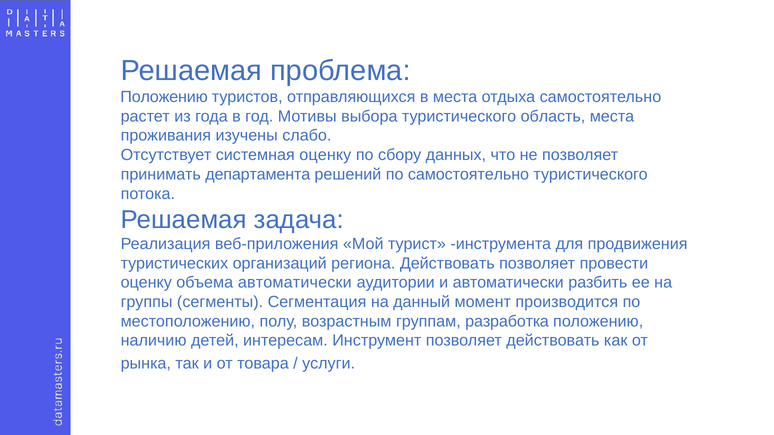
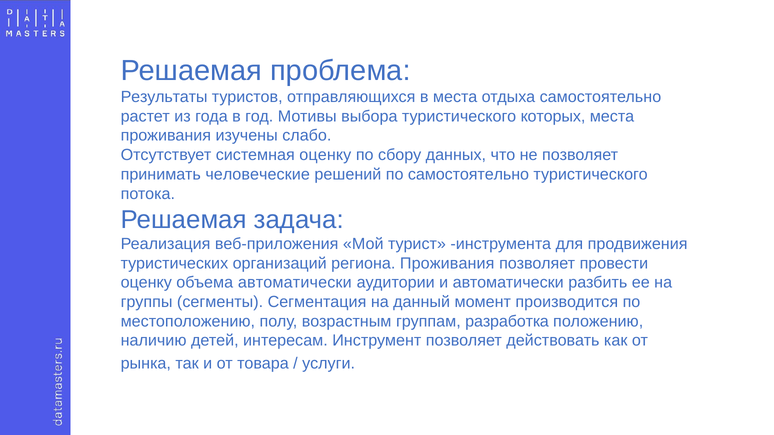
Положению at (164, 97): Положению -> Результаты
область: область -> которых
департамента: департамента -> человеческие
региона Действовать: Действовать -> Проживания
